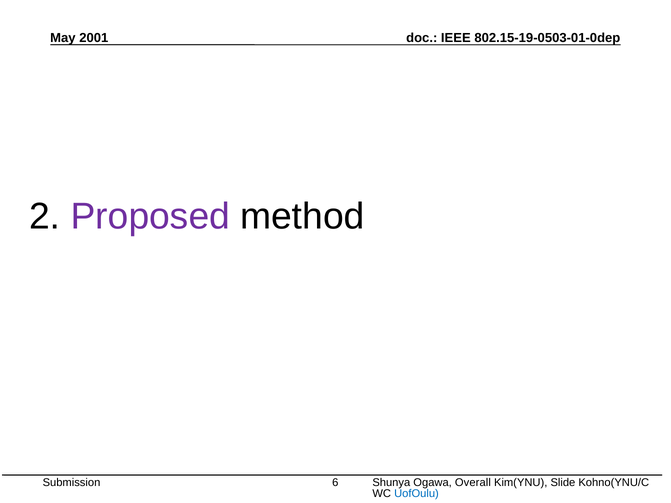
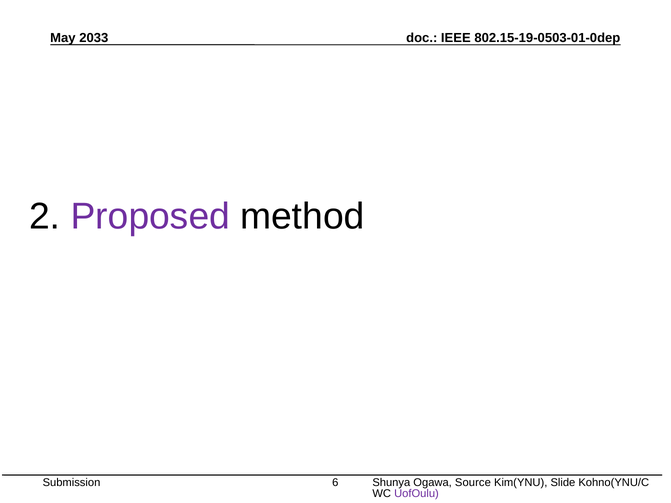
2001: 2001 -> 2033
Overall: Overall -> Source
UofOulu colour: blue -> purple
